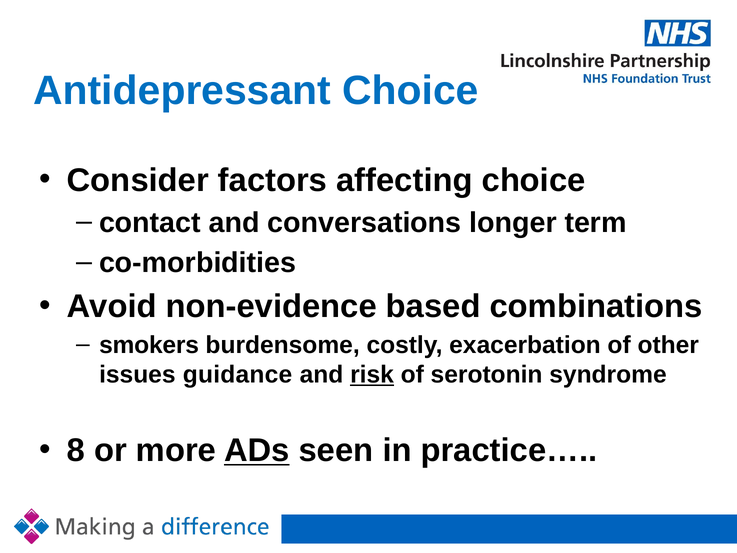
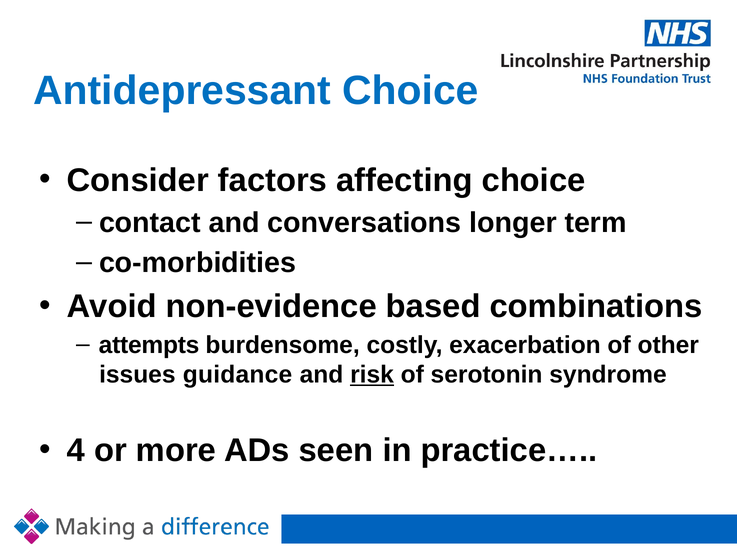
smokers: smokers -> attempts
8: 8 -> 4
ADs underline: present -> none
